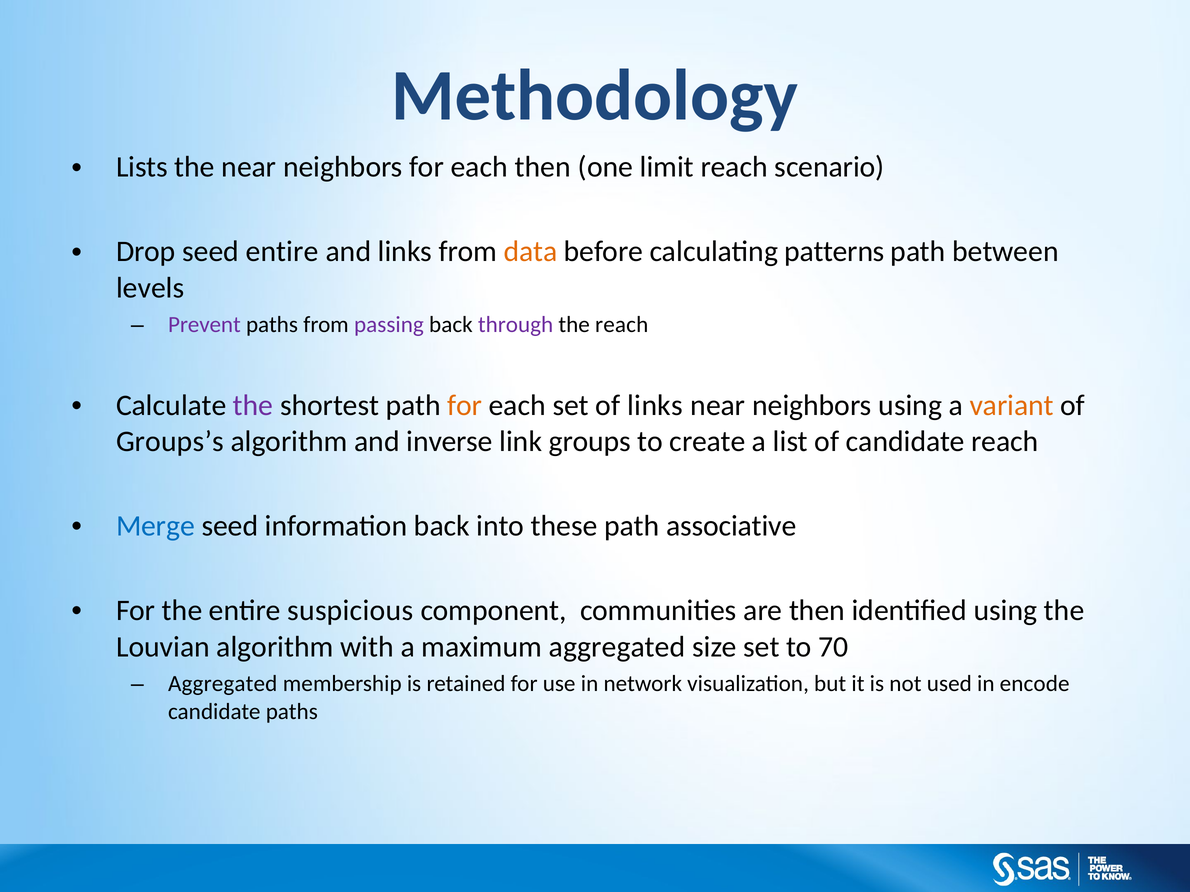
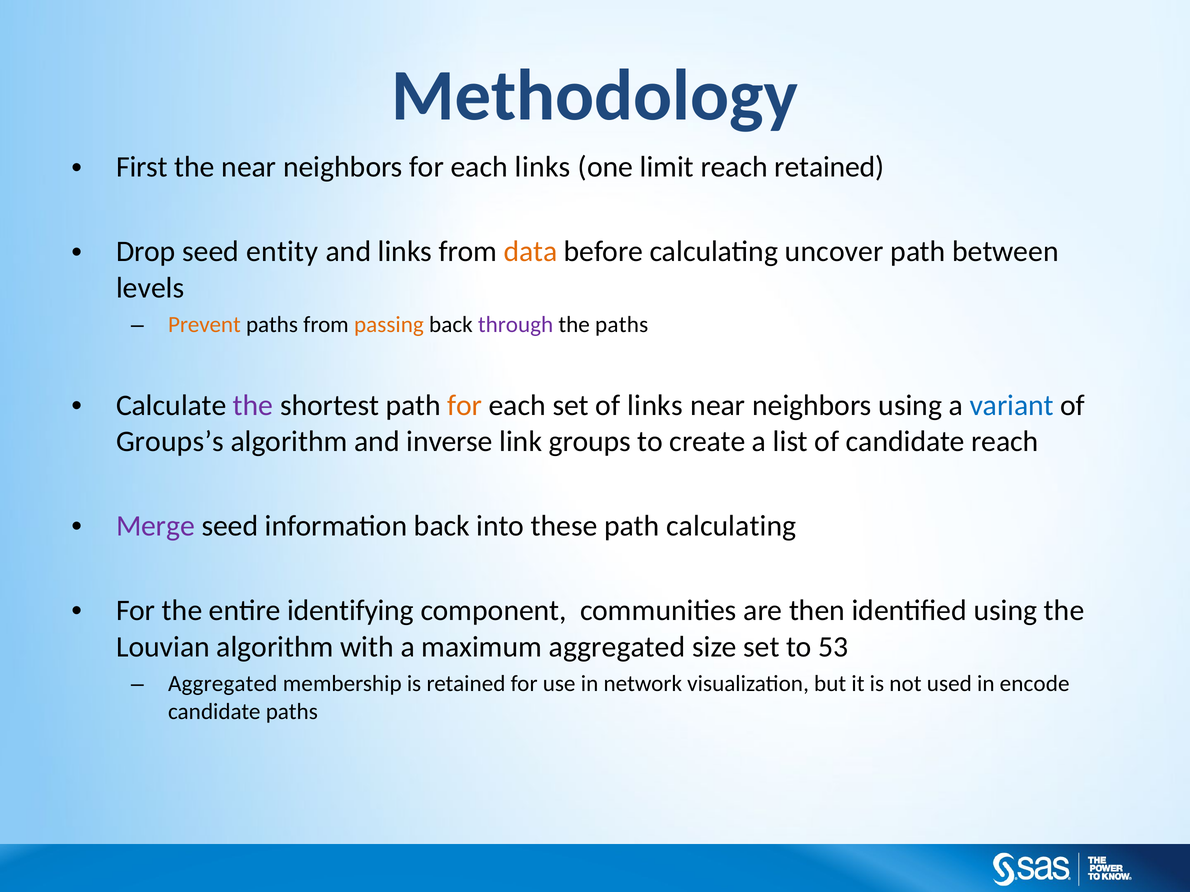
Lists: Lists -> First
each then: then -> links
reach scenario: scenario -> retained
seed entire: entire -> entity
patterns: patterns -> uncover
Prevent colour: purple -> orange
passing colour: purple -> orange
the reach: reach -> paths
variant colour: orange -> blue
Merge colour: blue -> purple
path associative: associative -> calculating
suspicious: suspicious -> identifying
70: 70 -> 53
